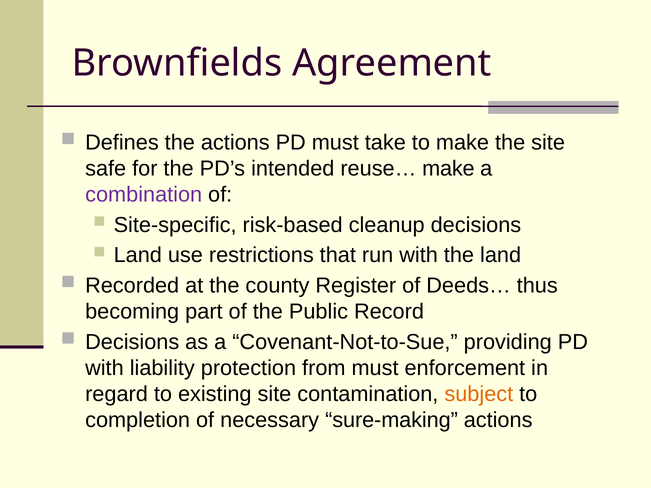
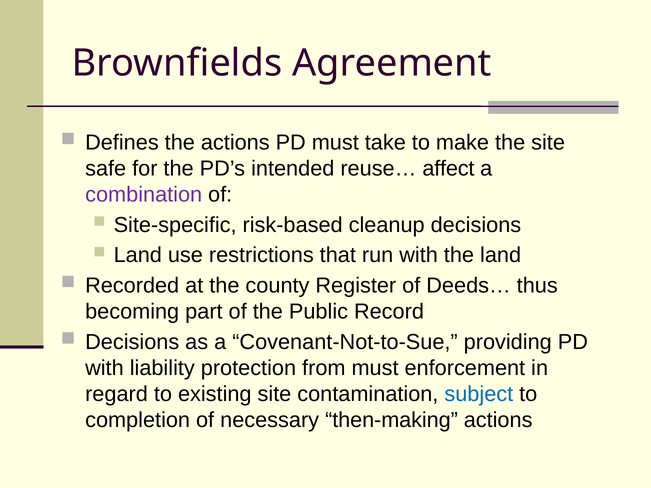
reuse… make: make -> affect
subject colour: orange -> blue
sure-making: sure-making -> then-making
